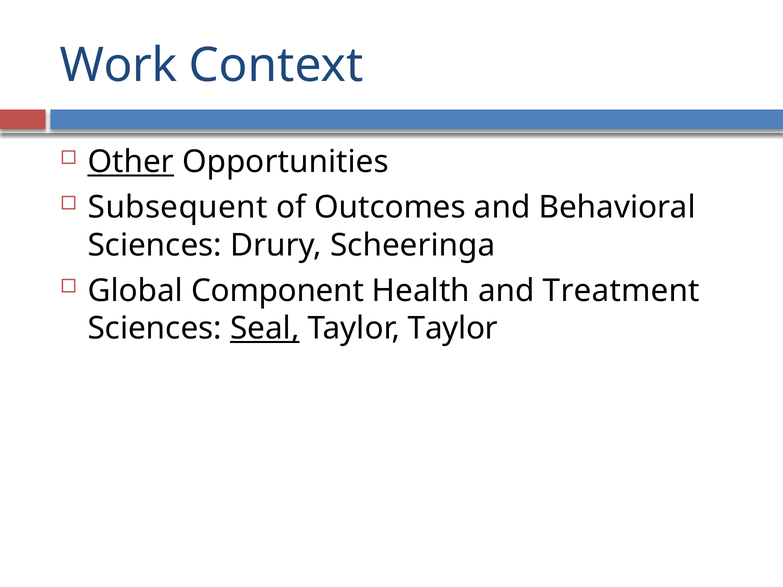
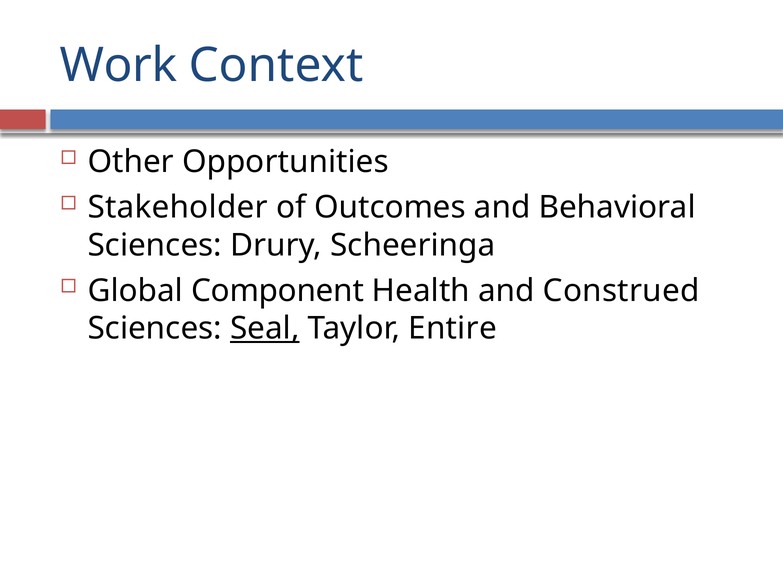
Other underline: present -> none
Subsequent: Subsequent -> Stakeholder
Treatment: Treatment -> Construed
Taylor Taylor: Taylor -> Entire
